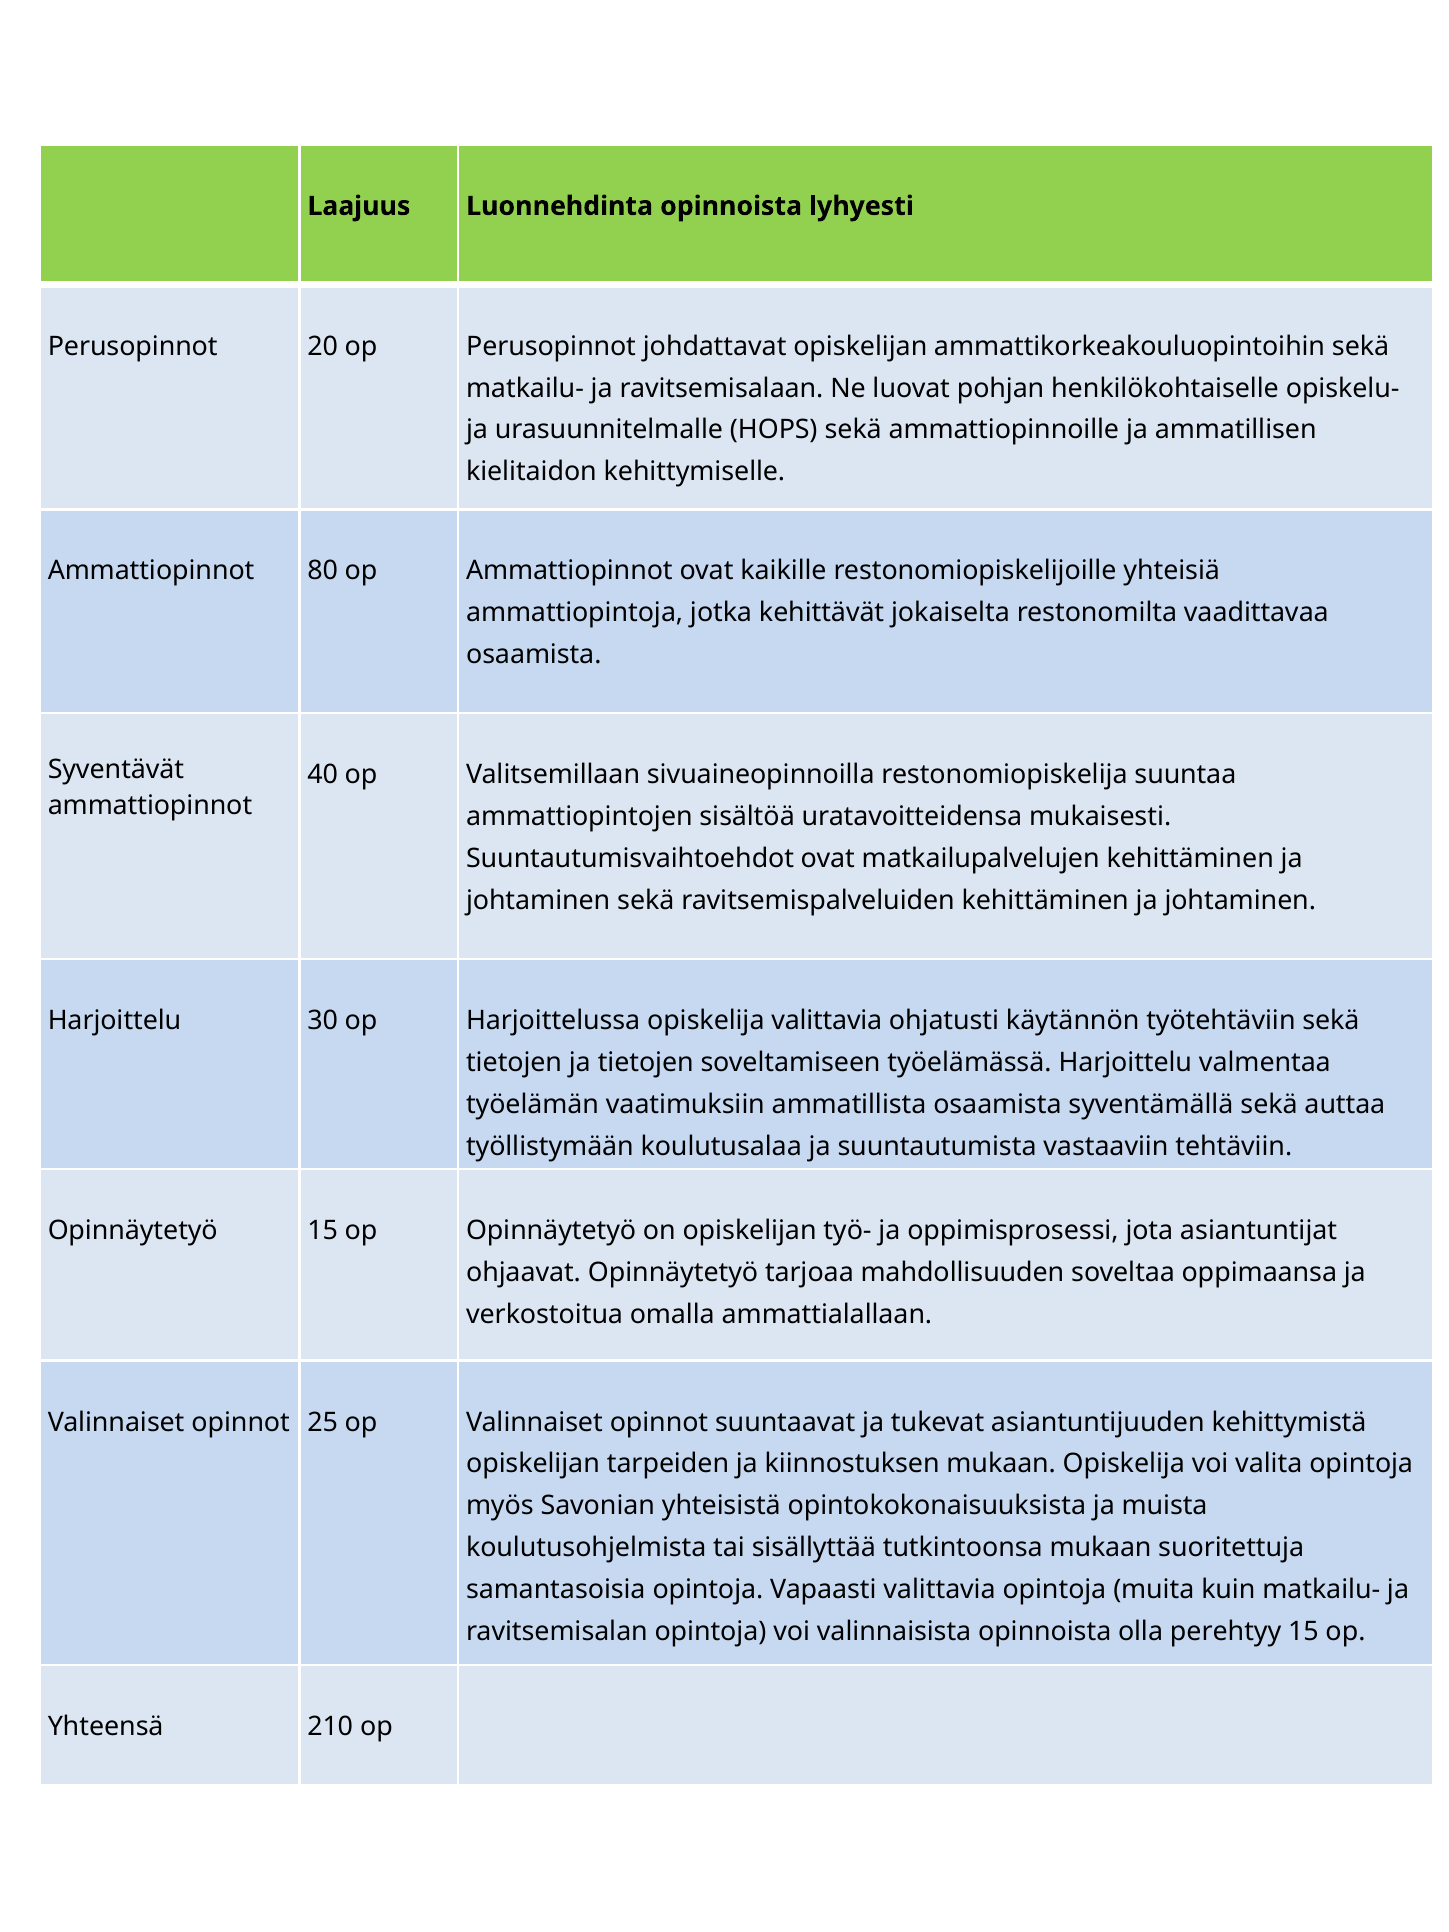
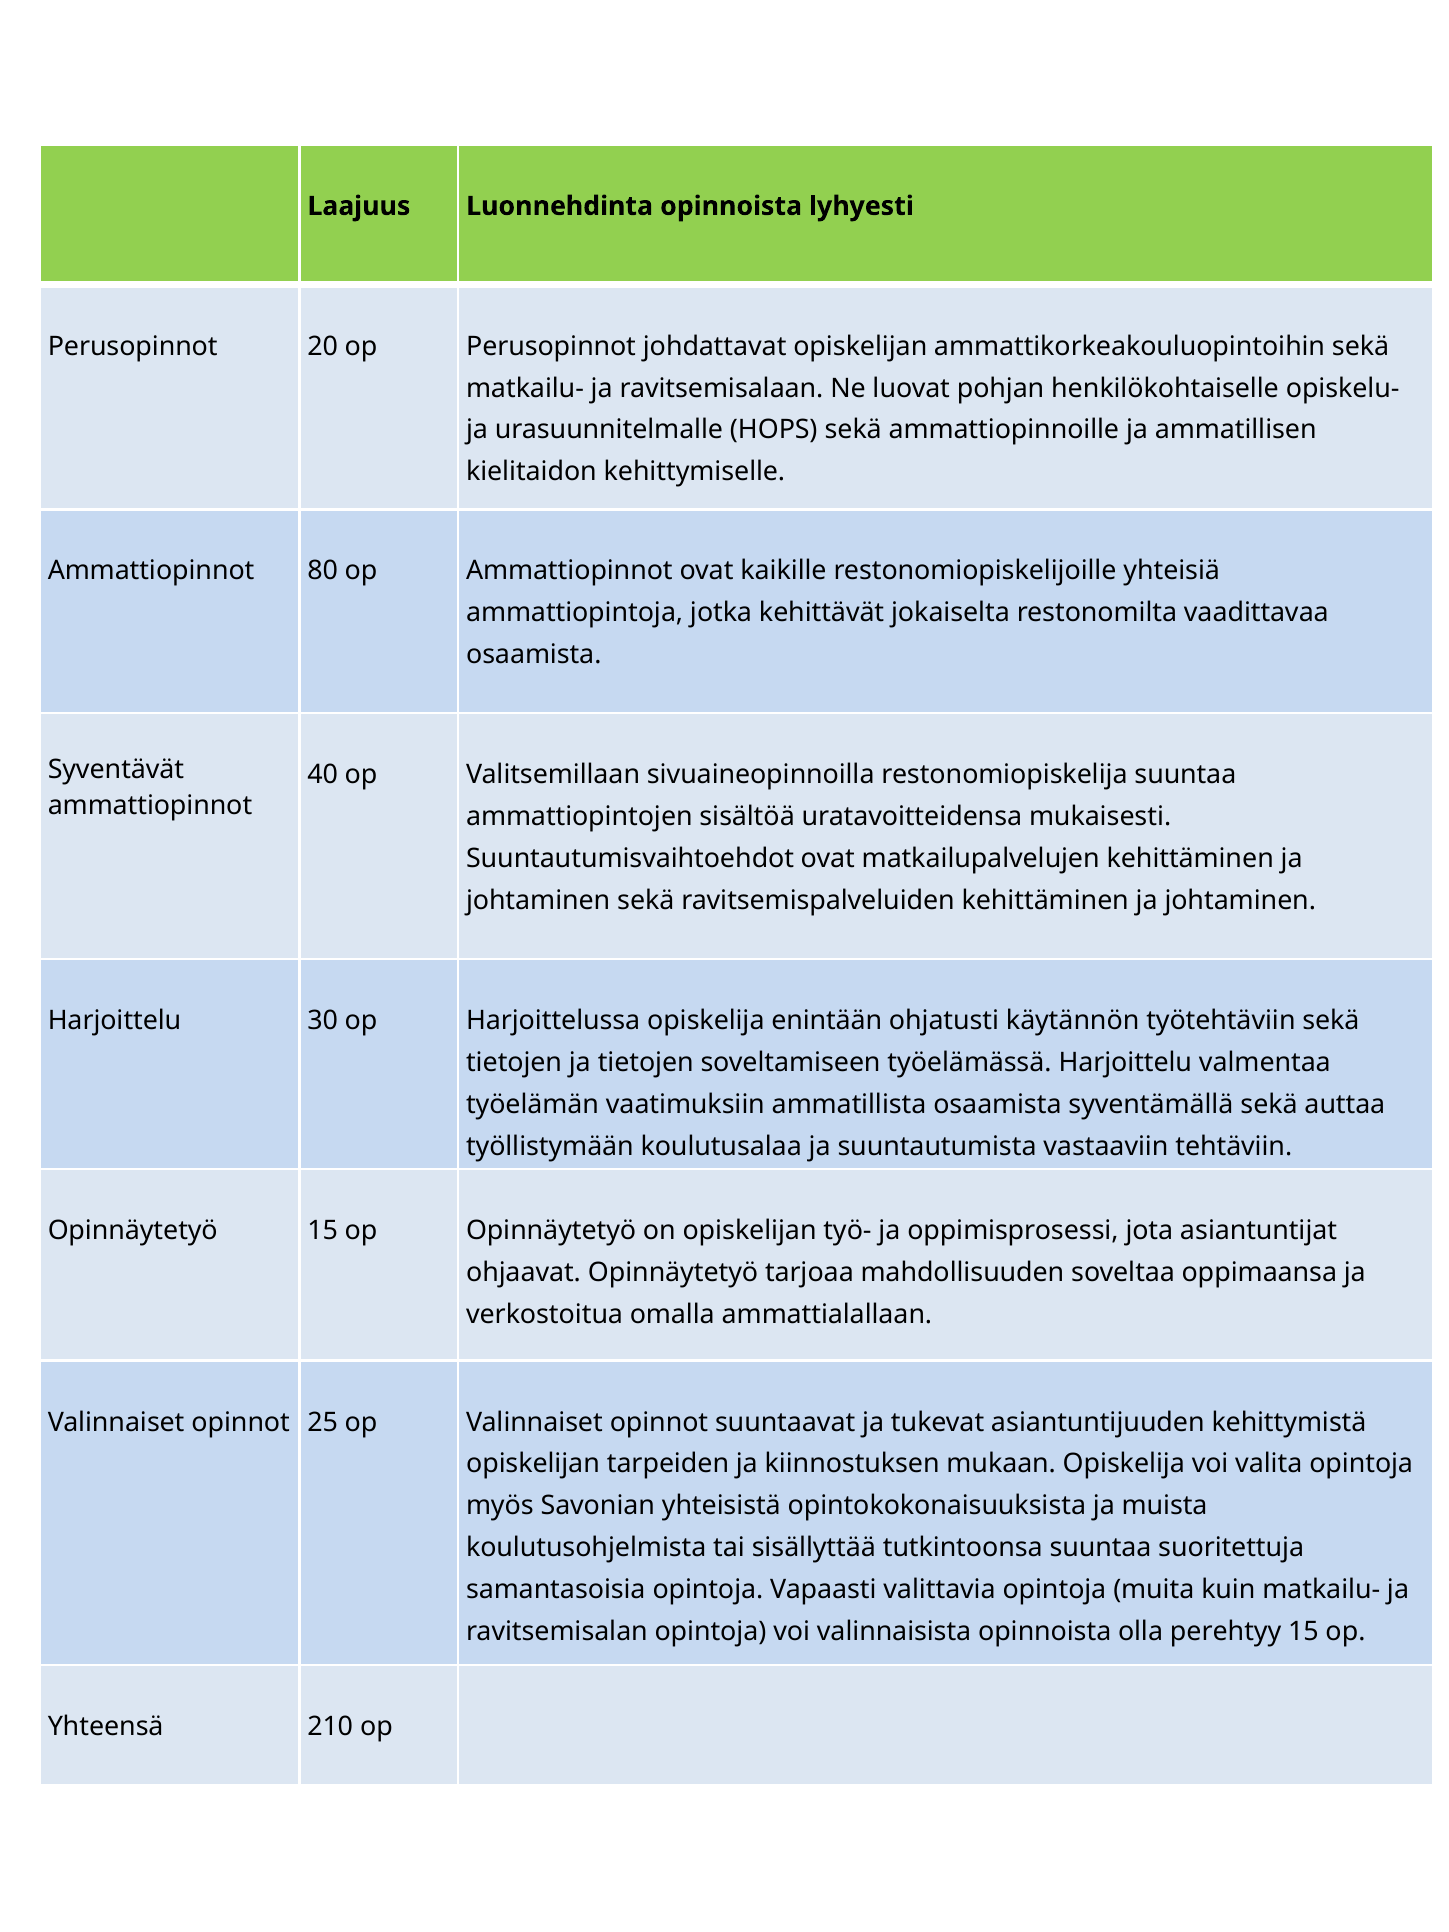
opiskelija valittavia: valittavia -> enintään
tutkintoonsa mukaan: mukaan -> suuntaa
